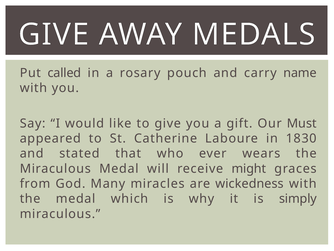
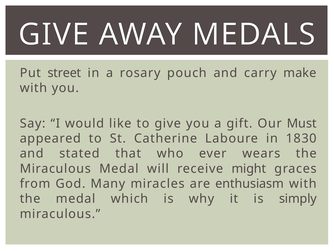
called: called -> street
name: name -> make
wickedness: wickedness -> enthusiasm
